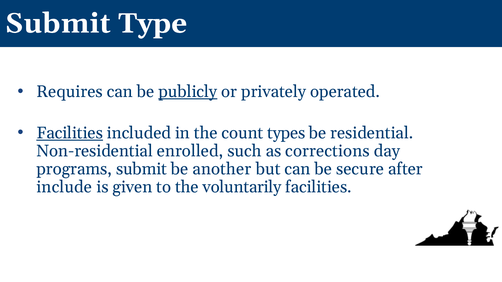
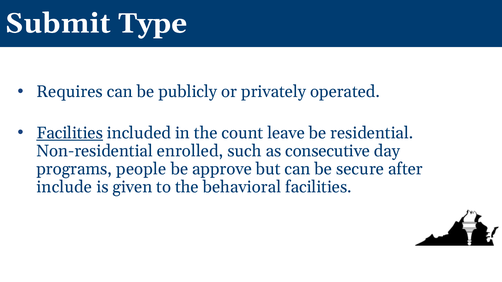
publicly underline: present -> none
types: types -> leave
corrections: corrections -> consecutive
programs submit: submit -> people
another: another -> approve
voluntarily: voluntarily -> behavioral
